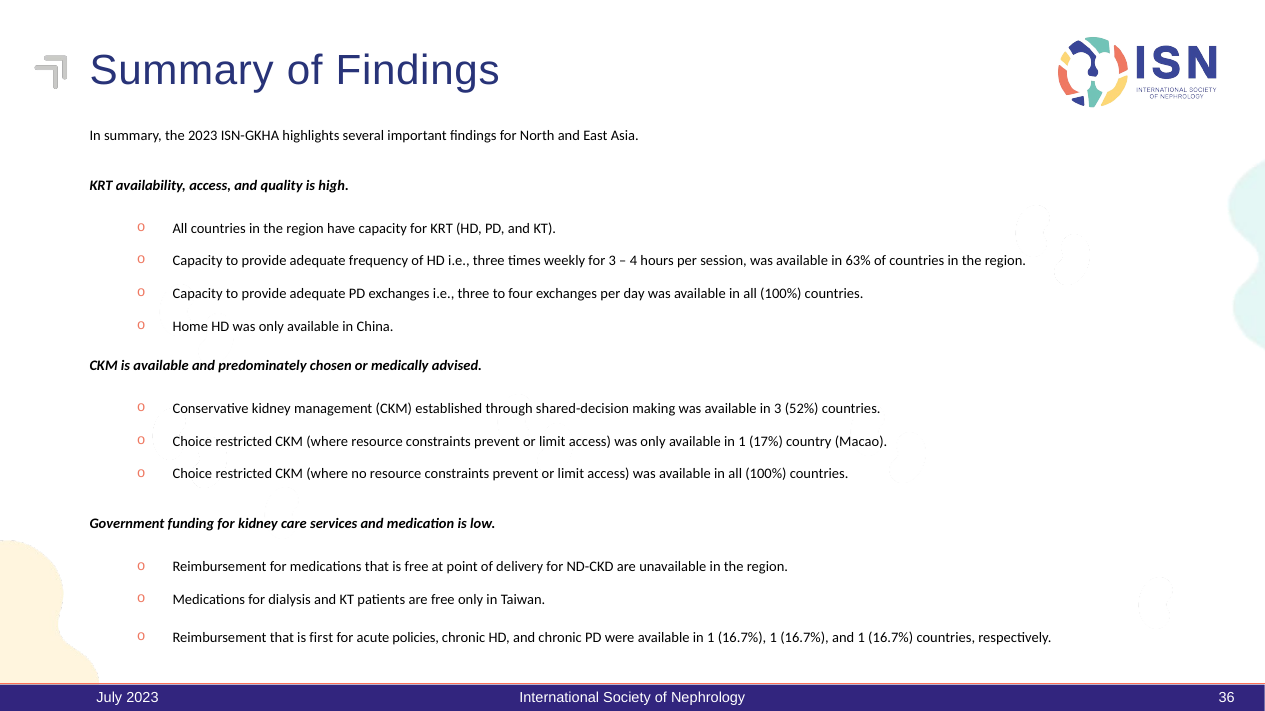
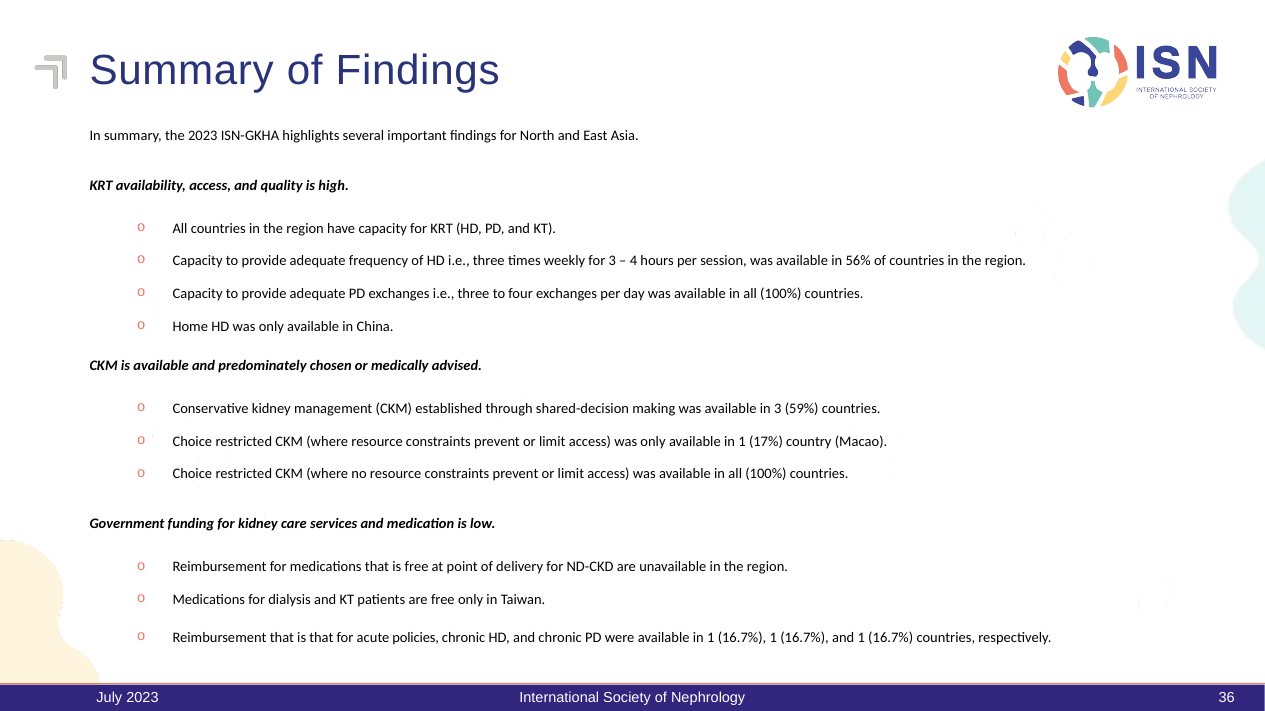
63%: 63% -> 56%
52%: 52% -> 59%
is first: first -> that
